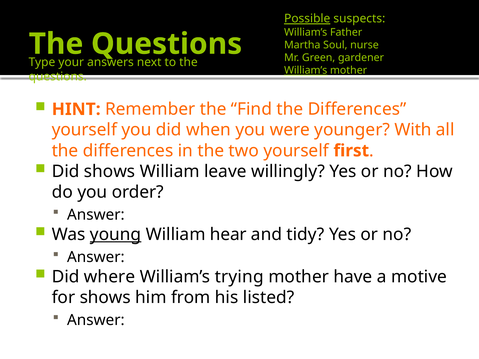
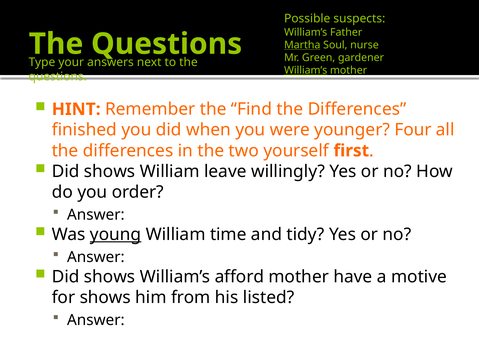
Possible underline: present -> none
Martha underline: none -> present
yourself at (84, 130): yourself -> finished
With: With -> Four
hear: hear -> time
where at (110, 277): where -> shows
trying: trying -> afford
